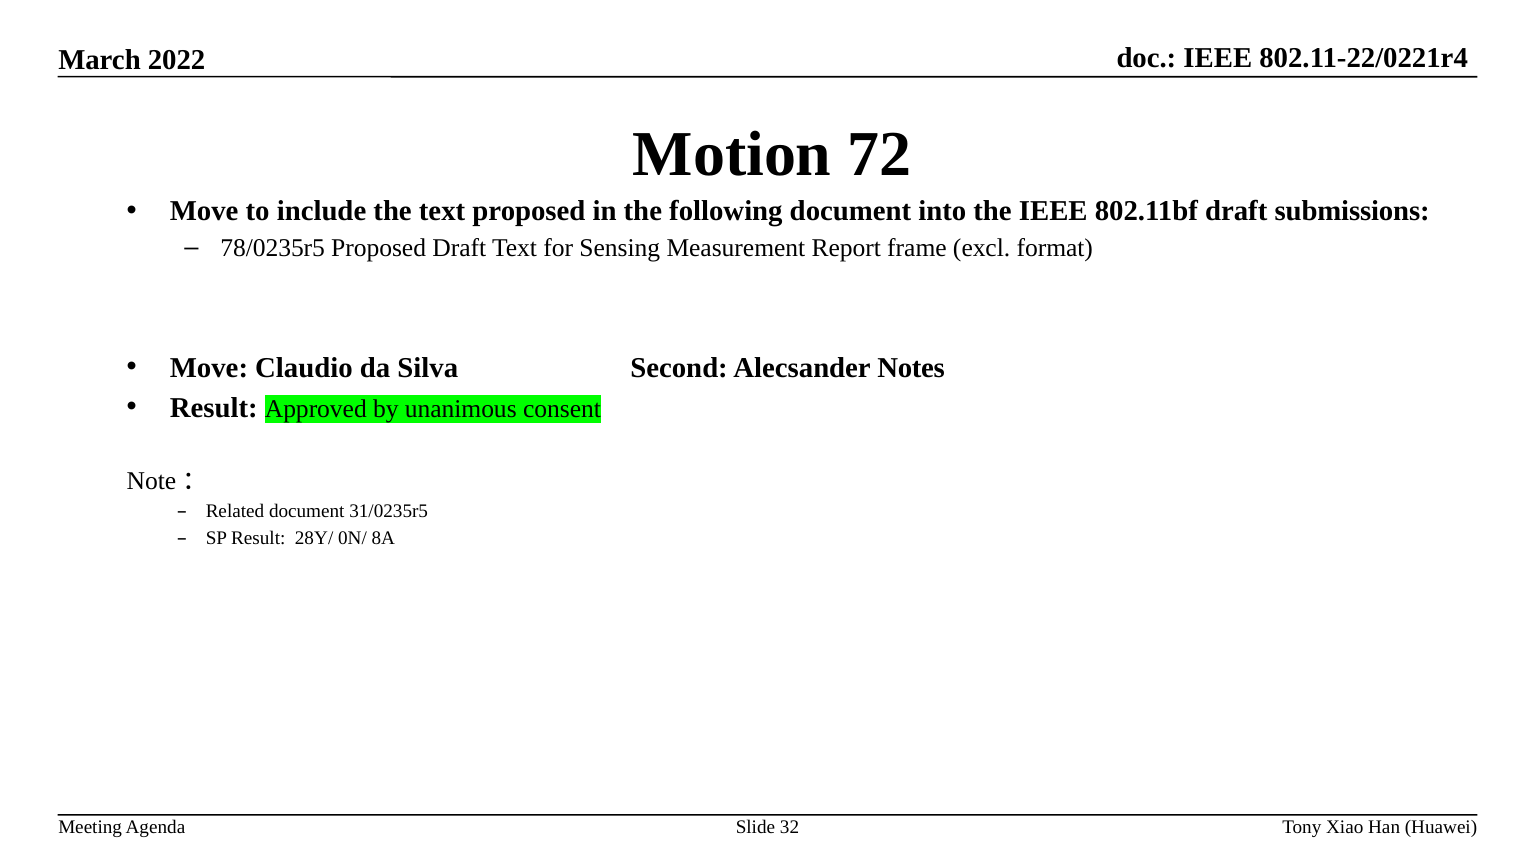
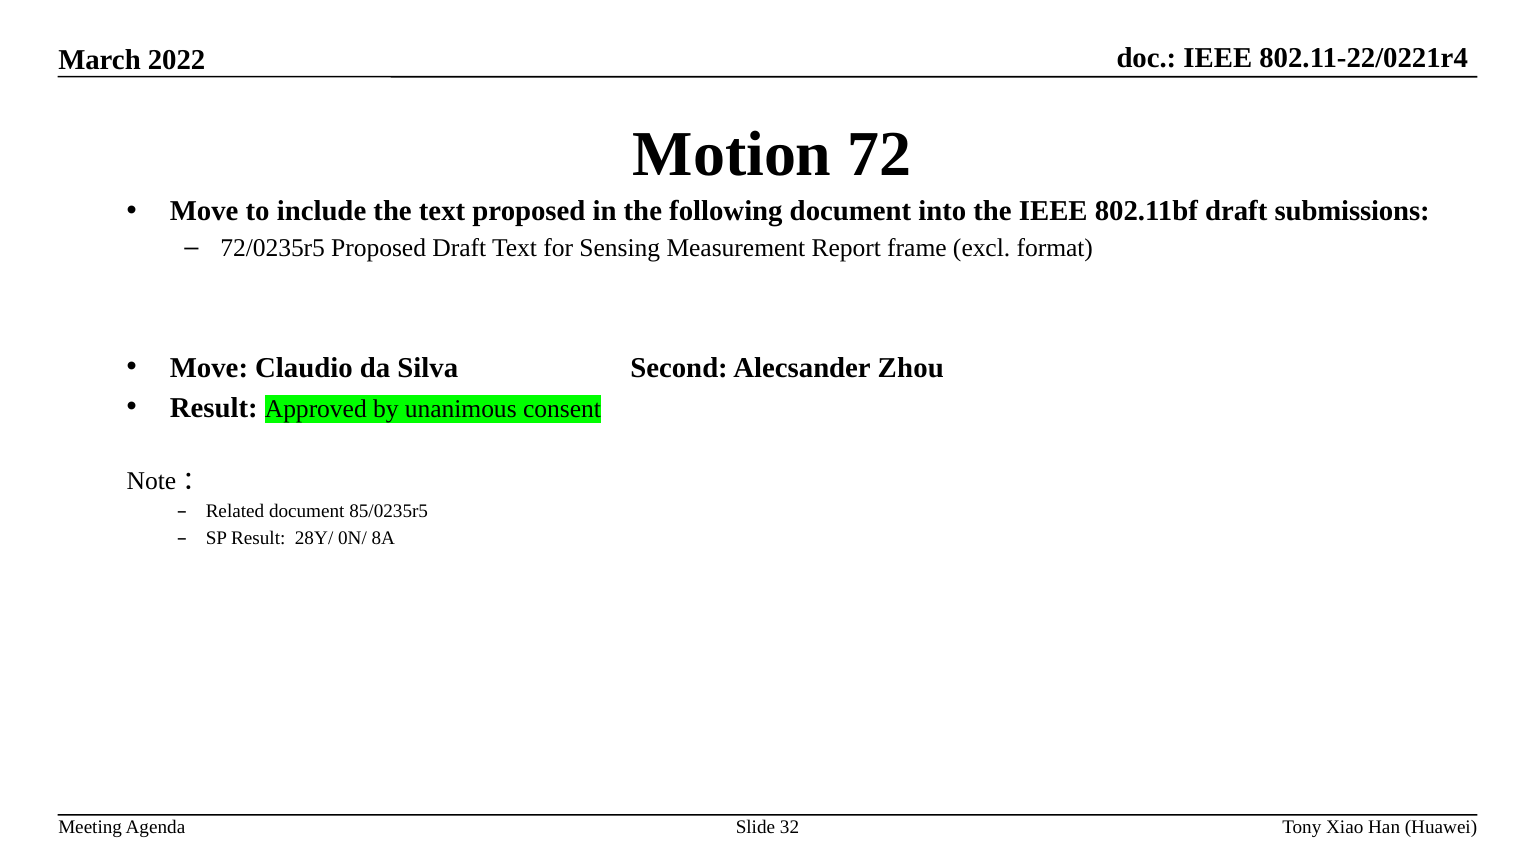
78/0235r5: 78/0235r5 -> 72/0235r5
Notes: Notes -> Zhou
31/0235r5: 31/0235r5 -> 85/0235r5
